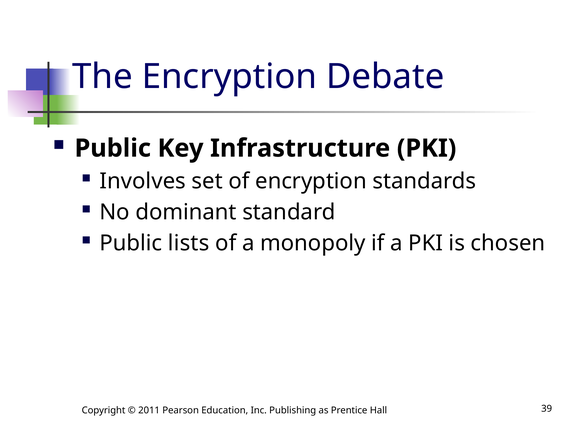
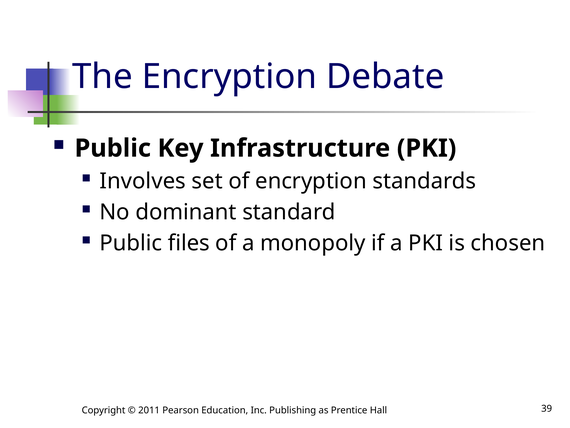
lists: lists -> files
